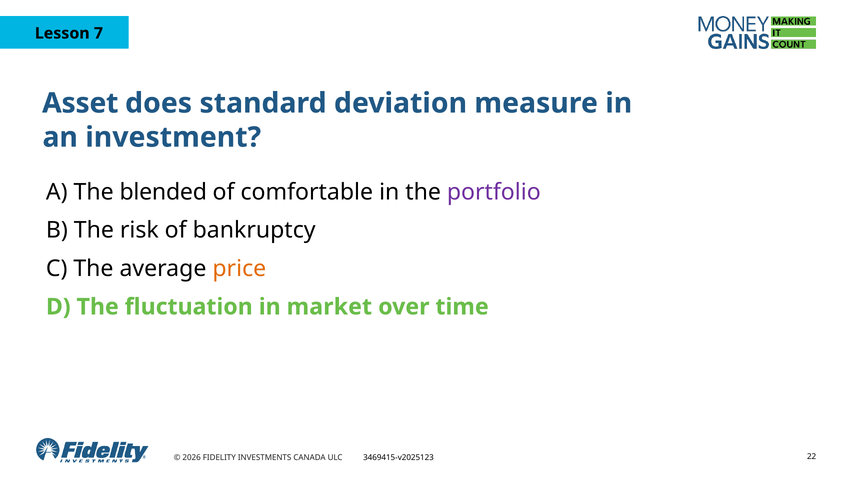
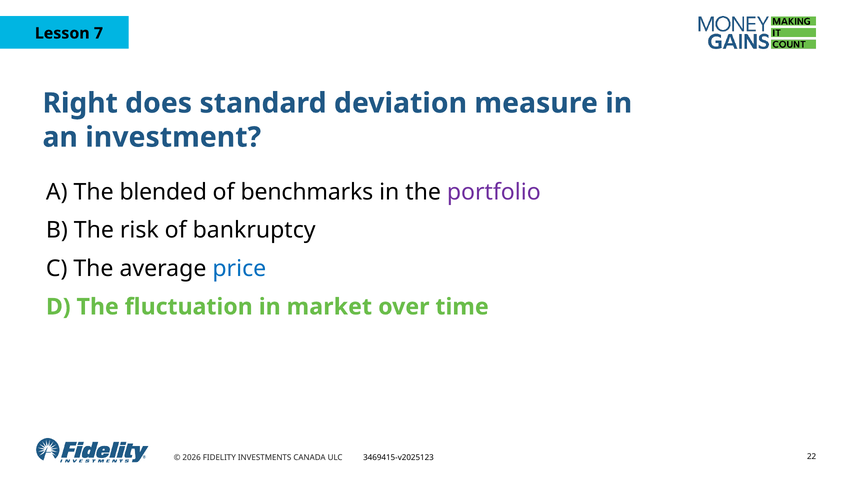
Asset: Asset -> Right
comfortable: comfortable -> benchmarks
price colour: orange -> blue
